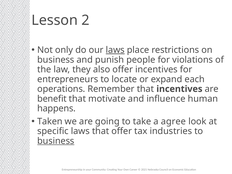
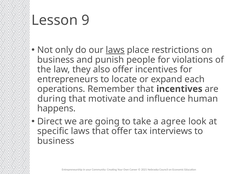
2: 2 -> 9
benefit: benefit -> during
Taken: Taken -> Direct
industries: industries -> interviews
business at (56, 141) underline: present -> none
